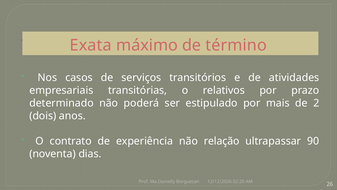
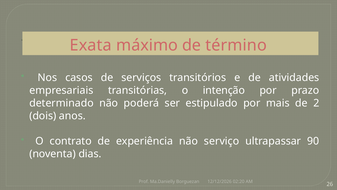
relativos: relativos -> intenção
relação: relação -> serviço
